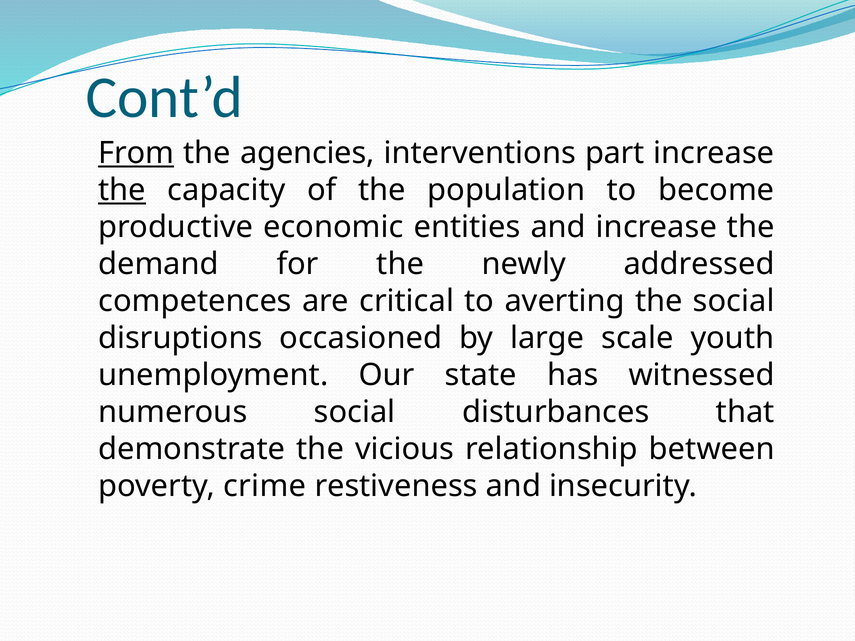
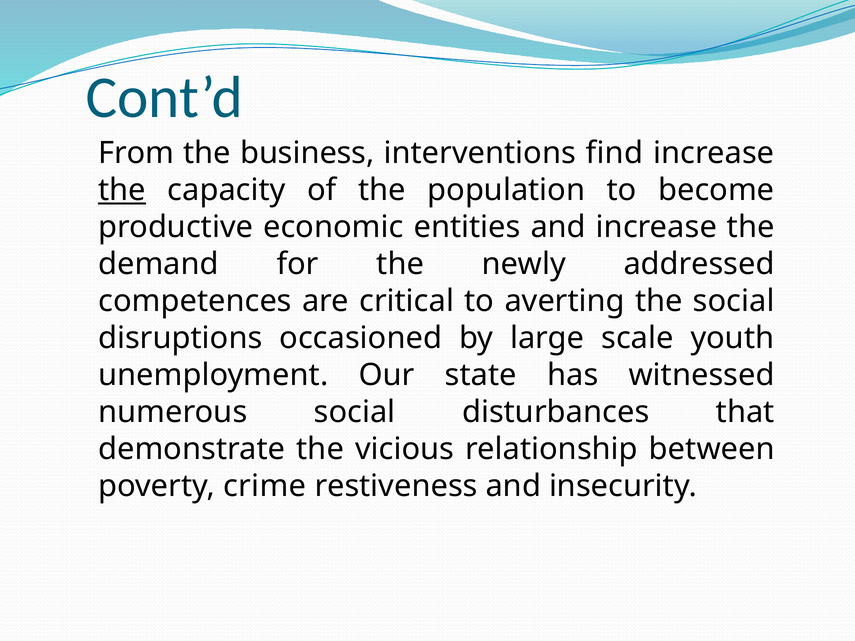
From underline: present -> none
agencies: agencies -> business
part: part -> find
